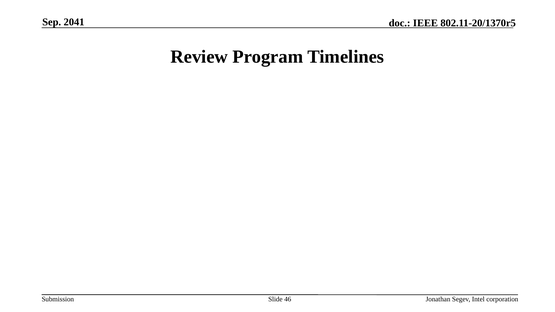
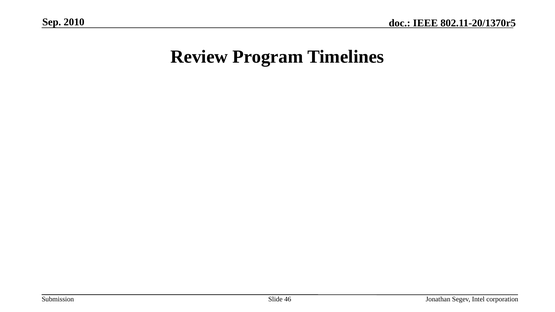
2041: 2041 -> 2010
